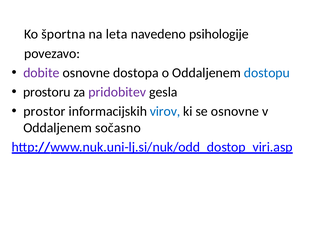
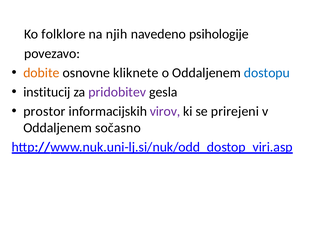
športna: športna -> folklore
leta: leta -> njih
dobite colour: purple -> orange
dostopa: dostopa -> kliknete
prostoru: prostoru -> institucij
virov colour: blue -> purple
se osnovne: osnovne -> prirejeni
